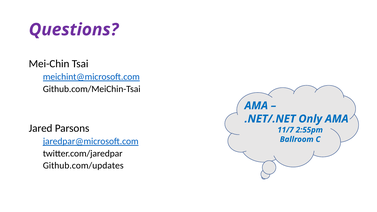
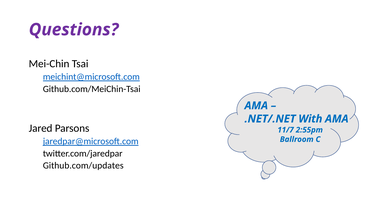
Only: Only -> With
